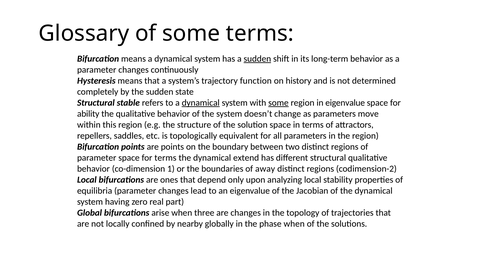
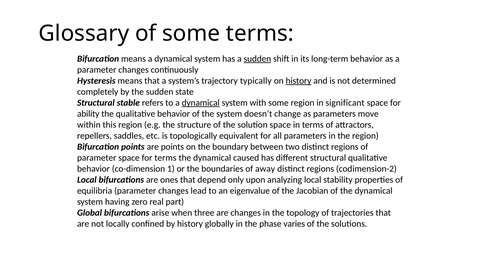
function: function -> typically
history at (299, 81) underline: none -> present
some at (278, 103) underline: present -> none
in eigenvalue: eigenvalue -> significant
extend: extend -> caused
by nearby: nearby -> history
phase when: when -> varies
